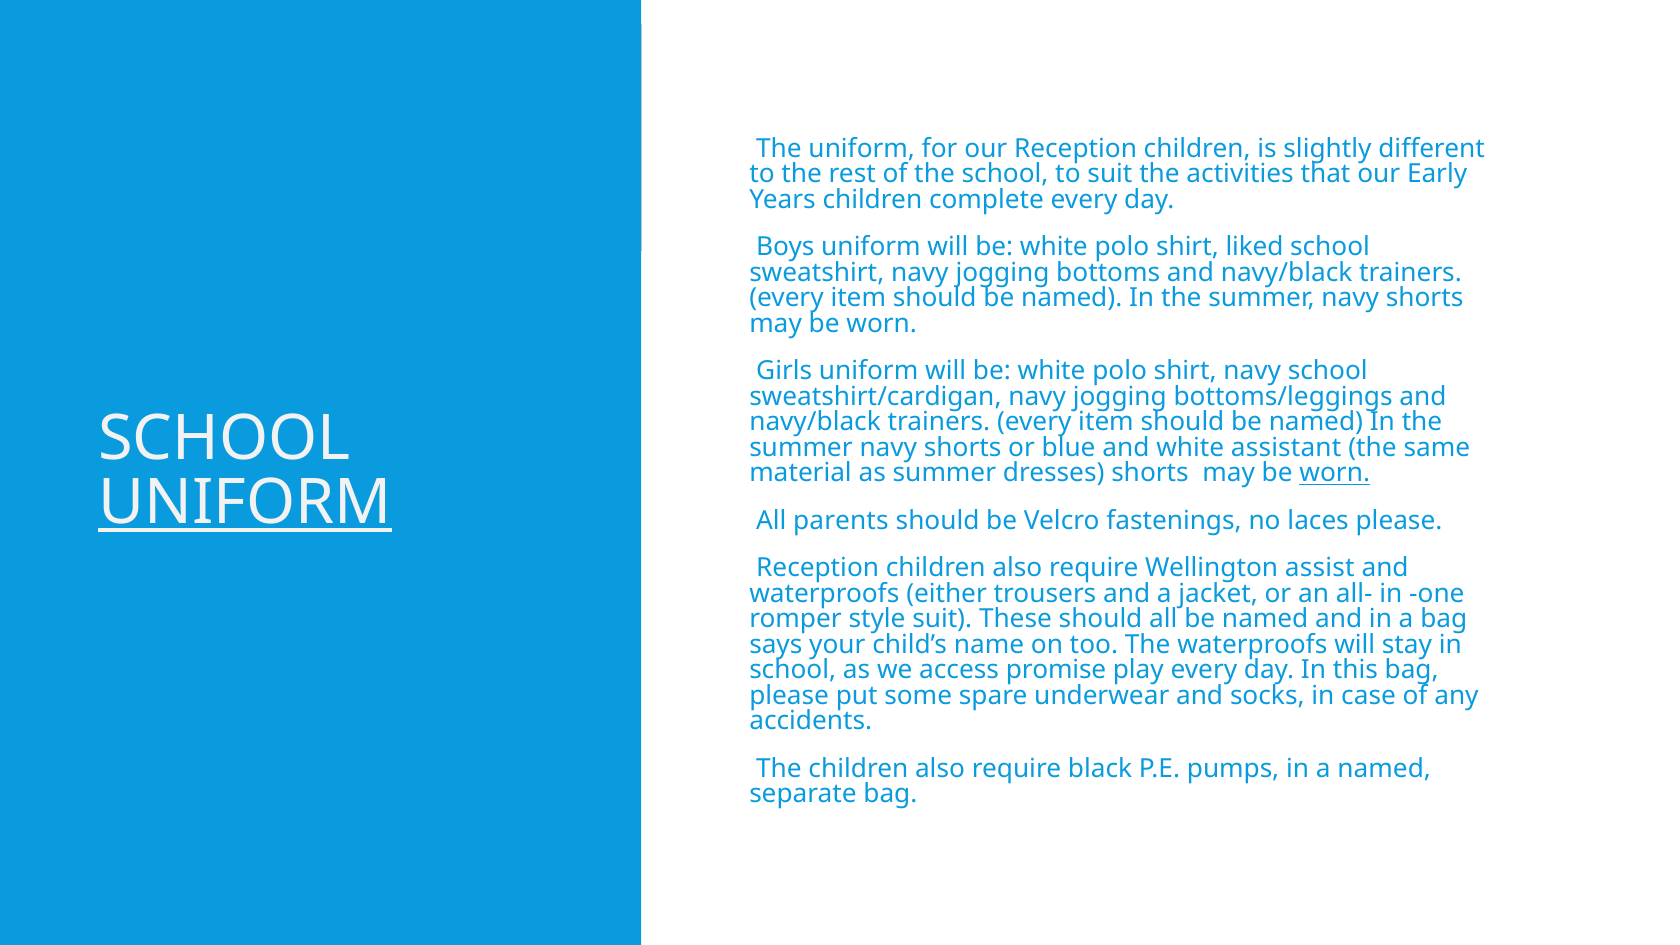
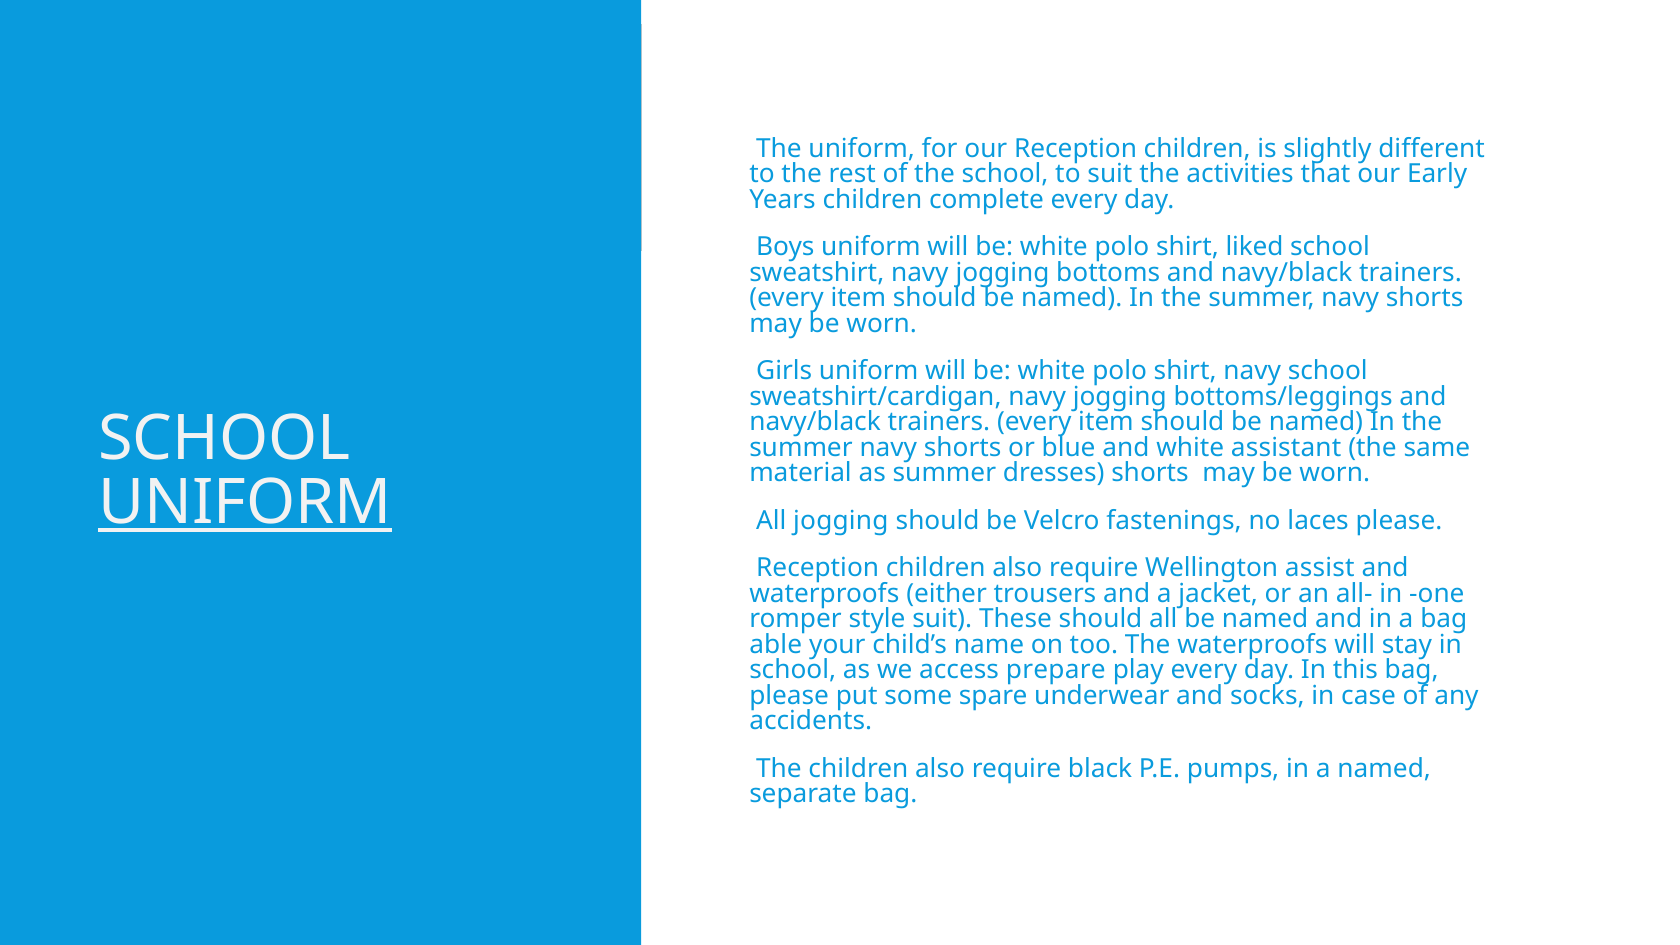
worn at (1335, 473) underline: present -> none
parents at (841, 521): parents -> jogging
says: says -> able
promise: promise -> prepare
